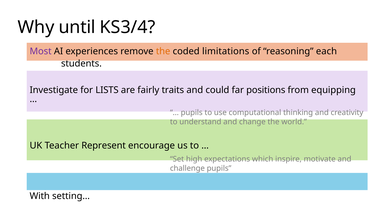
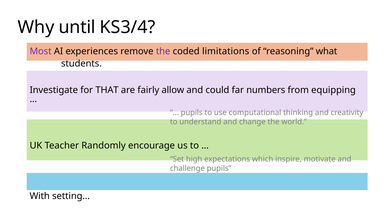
the at (163, 51) colour: orange -> purple
each: each -> what
LISTS: LISTS -> THAT
traits: traits -> allow
positions: positions -> numbers
Represent: Represent -> Randomly
